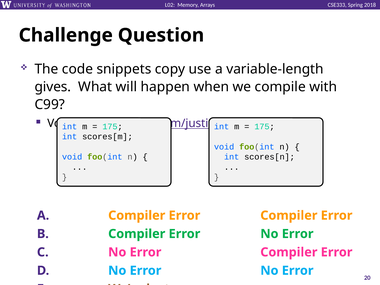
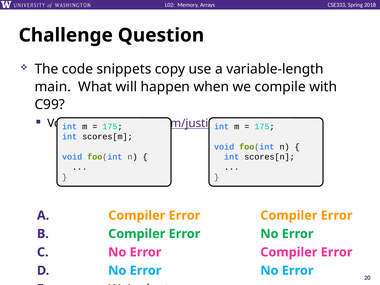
gives: gives -> main
